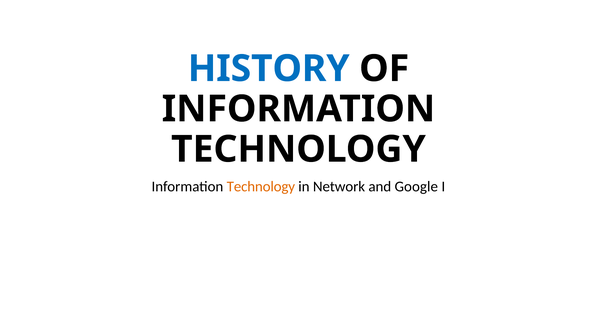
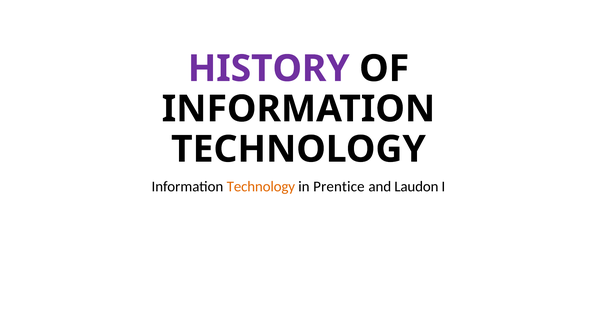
HISTORY colour: blue -> purple
Network: Network -> Prentice
Google: Google -> Laudon
